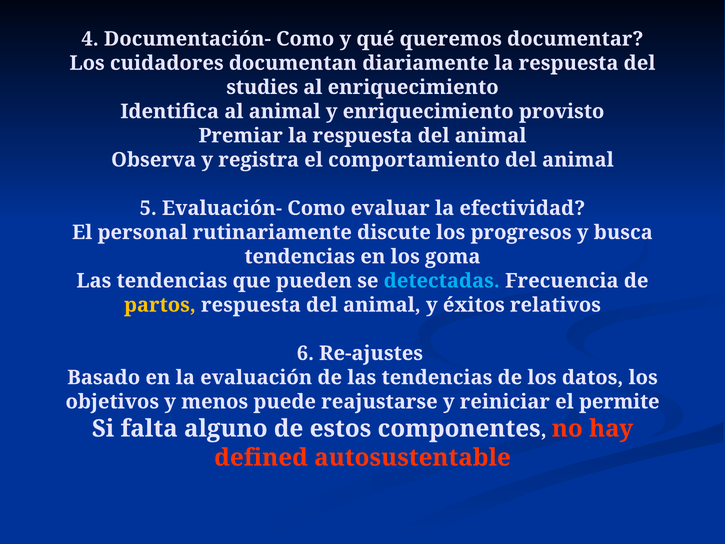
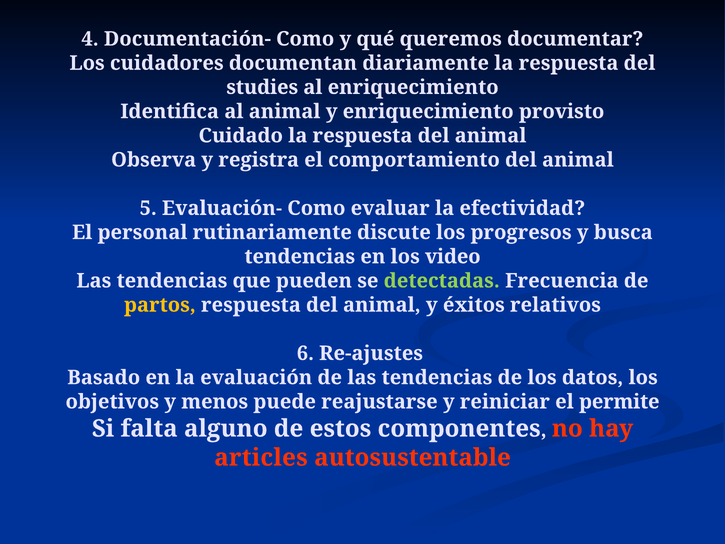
Premiar: Premiar -> Cuidado
goma: goma -> video
detectadas colour: light blue -> light green
defined: defined -> articles
